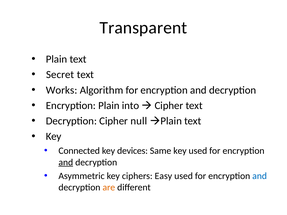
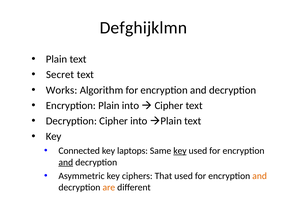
Transparent: Transparent -> Defghijklmn
Cipher null: null -> into
devices: devices -> laptops
key at (180, 151) underline: none -> present
Easy: Easy -> That
and at (260, 176) colour: blue -> orange
